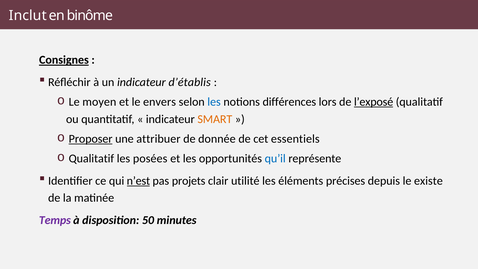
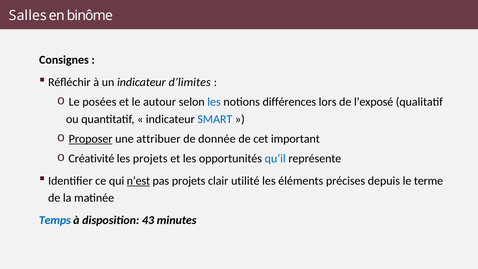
Inclut: Inclut -> Salles
Consignes underline: present -> none
d’établis: d’établis -> d’limites
moyen: moyen -> posées
envers: envers -> autour
l’exposé underline: present -> none
SMART colour: orange -> blue
essentiels: essentiels -> important
Qualitatif at (91, 158): Qualitatif -> Créativité
les posées: posées -> projets
existe: existe -> terme
Temps colour: purple -> blue
50: 50 -> 43
